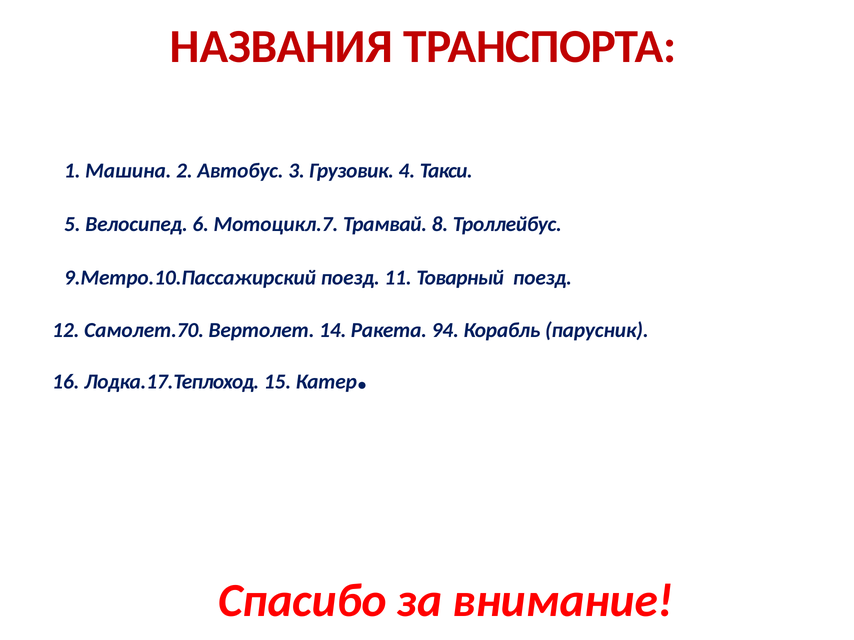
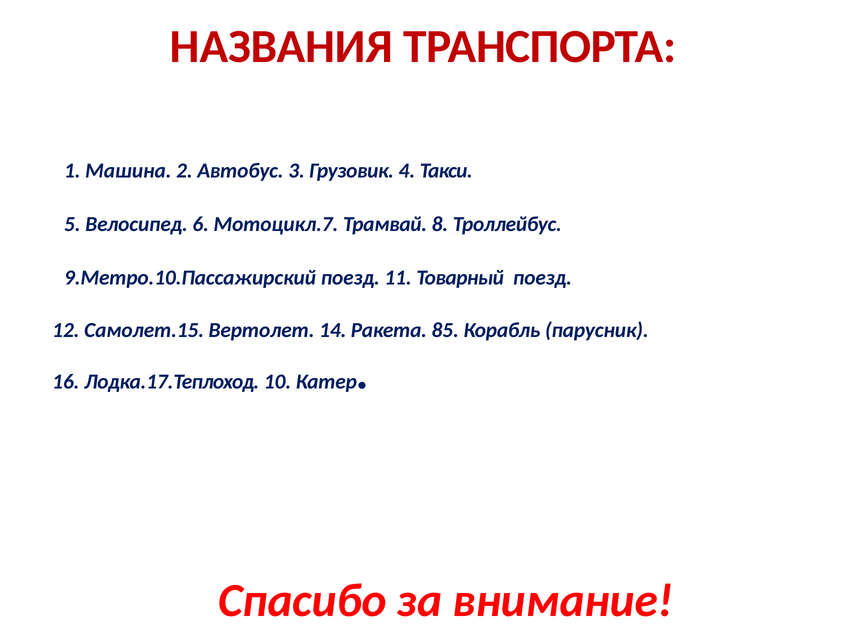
Самолет.70: Самолет.70 -> Самолет.15
94: 94 -> 85
15: 15 -> 10
